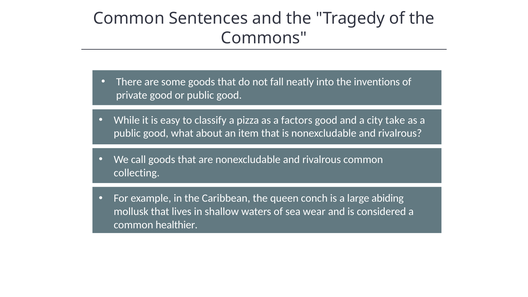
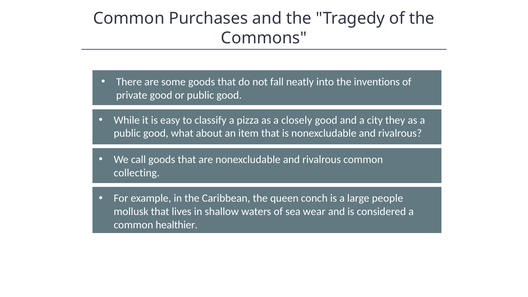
Sentences: Sentences -> Purchases
factors: factors -> closely
take: take -> they
abiding: abiding -> people
